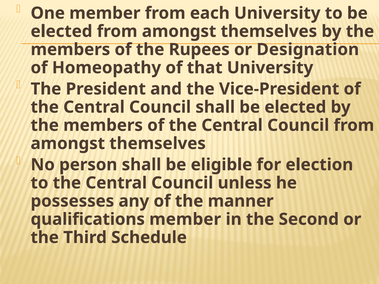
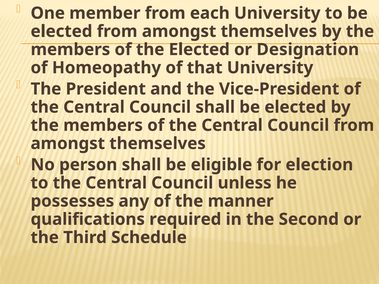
the Rupees: Rupees -> Elected
qualifications member: member -> required
